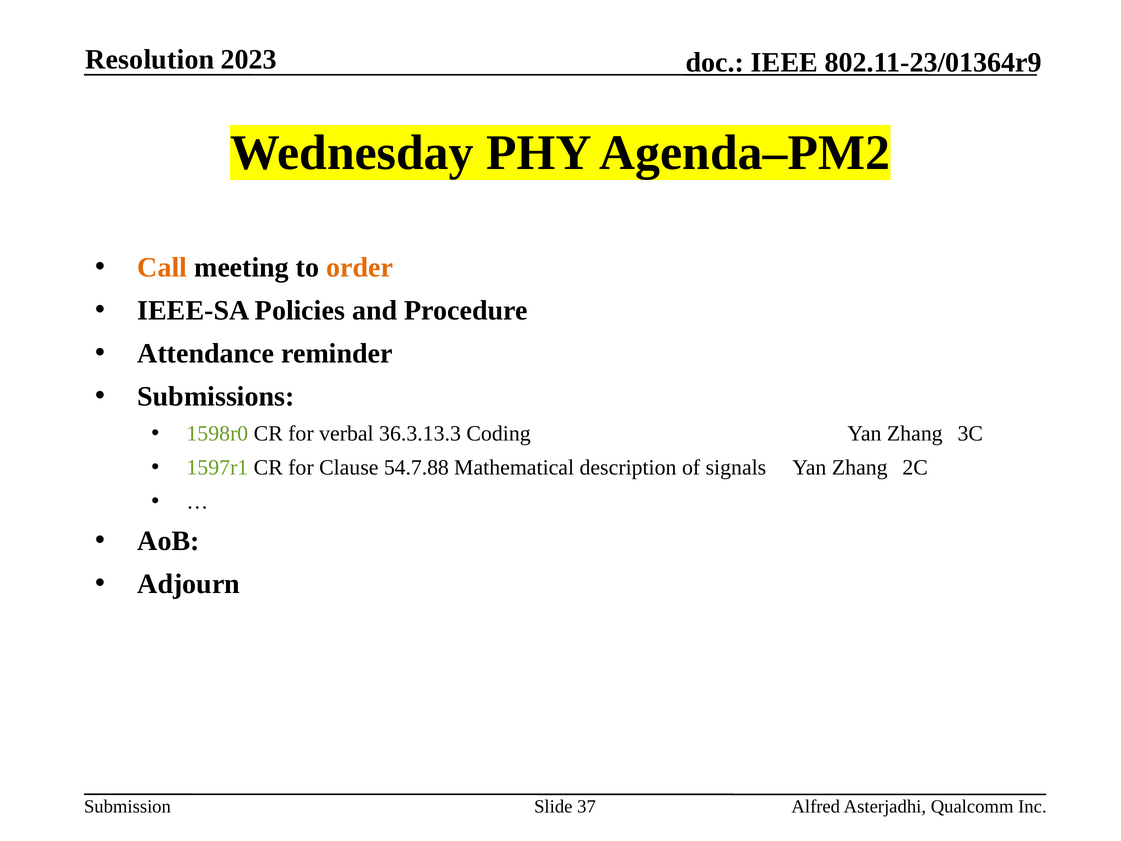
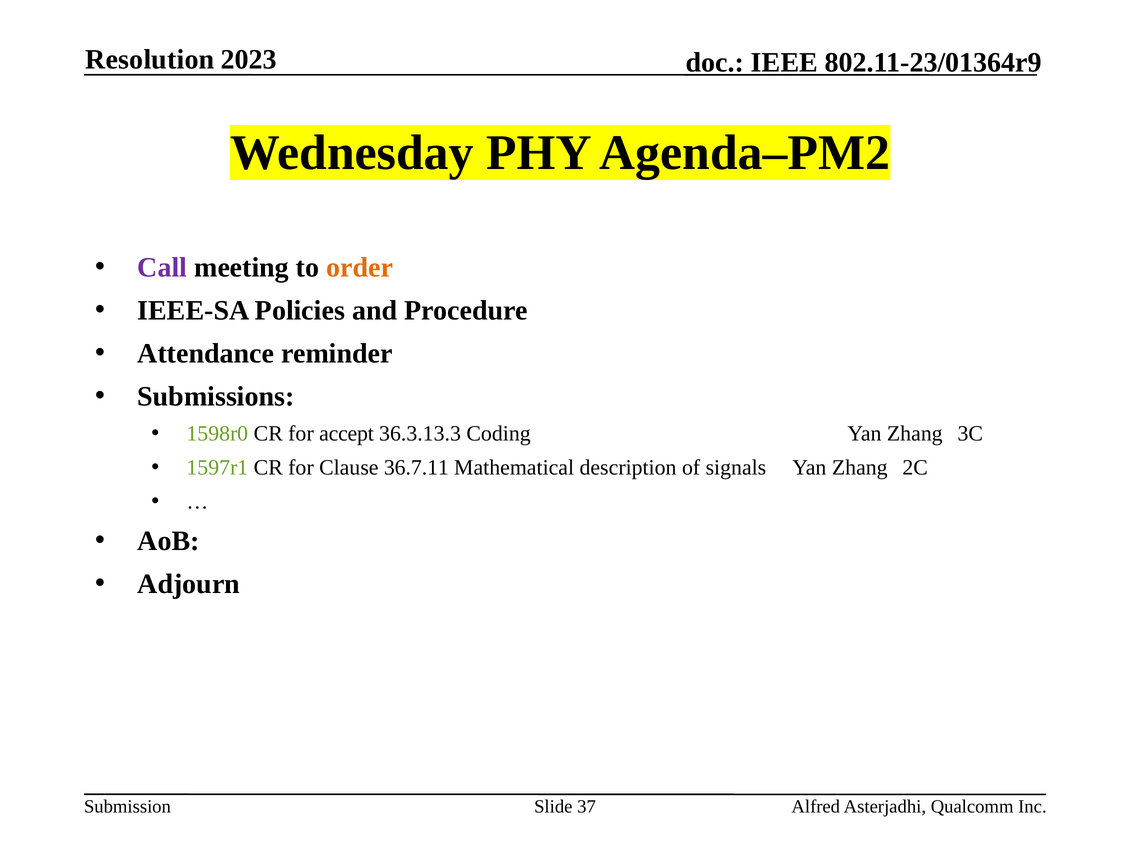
Call colour: orange -> purple
verbal: verbal -> accept
54.7.88: 54.7.88 -> 36.7.11
